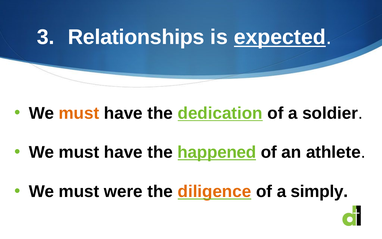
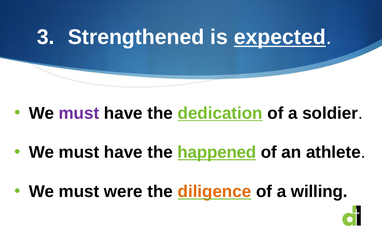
Relationships: Relationships -> Strengthened
must at (79, 113) colour: orange -> purple
simply: simply -> willing
